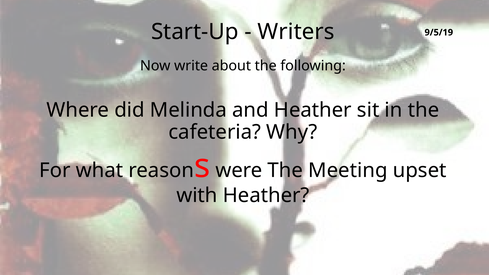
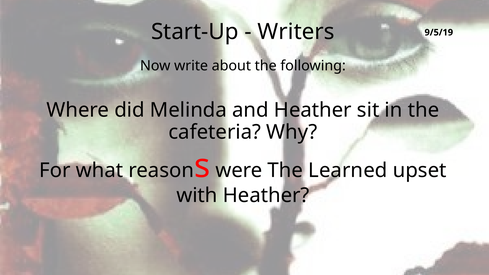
Meeting: Meeting -> Learned
